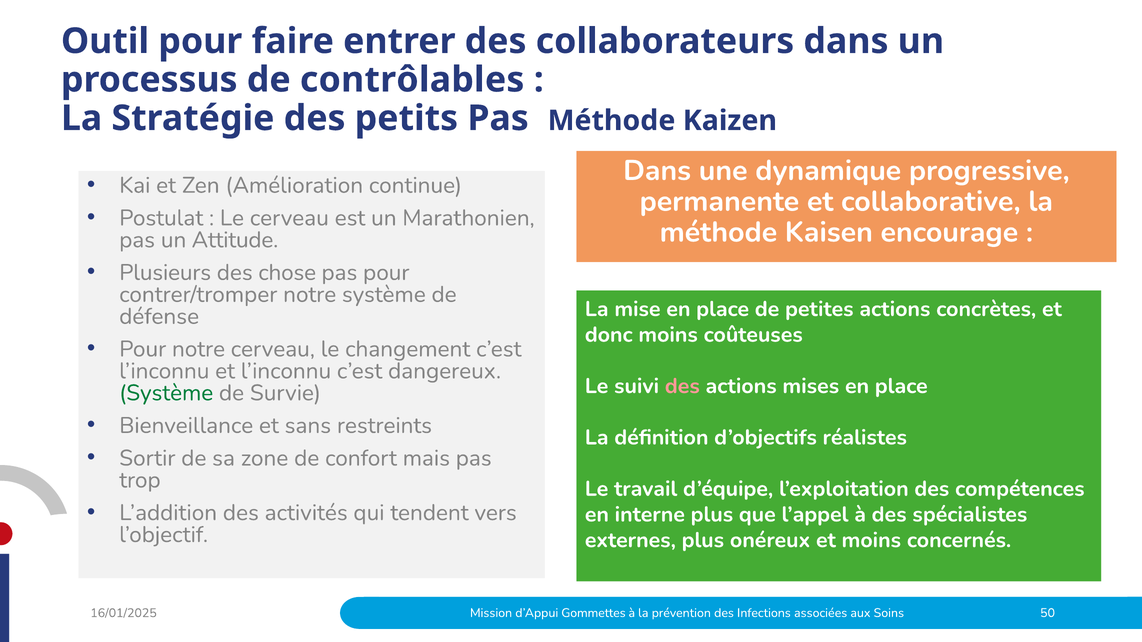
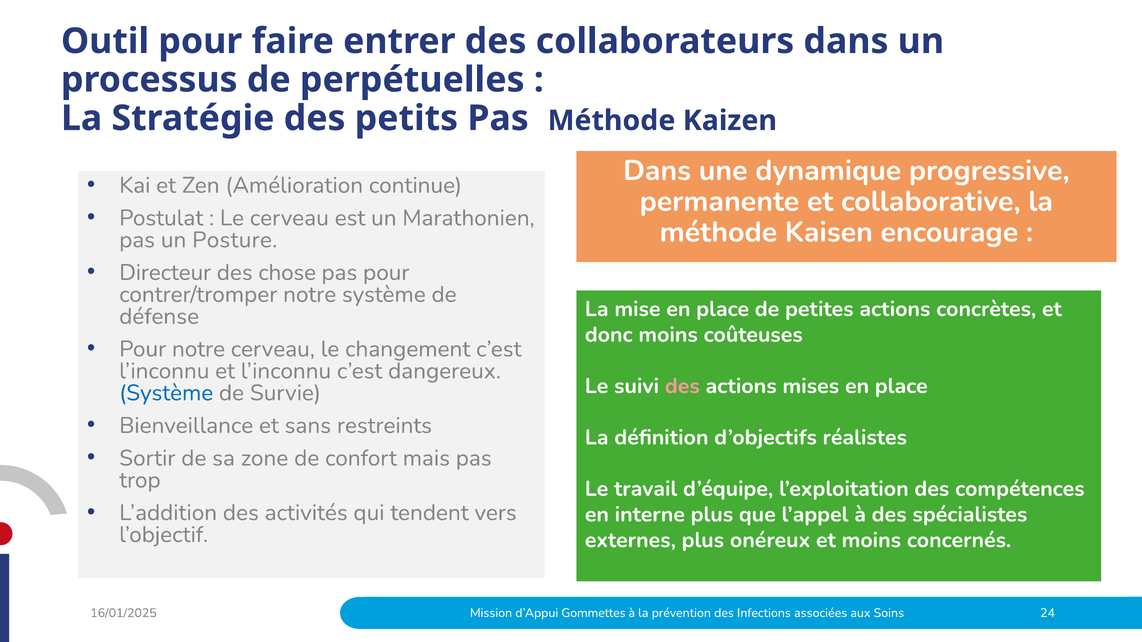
contrôlables: contrôlables -> perpétuelles
Attitude: Attitude -> Posture
Plusieurs: Plusieurs -> Directeur
Système at (166, 393) colour: green -> blue
50: 50 -> 24
